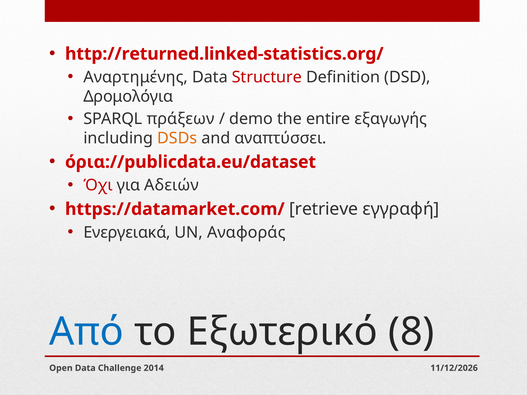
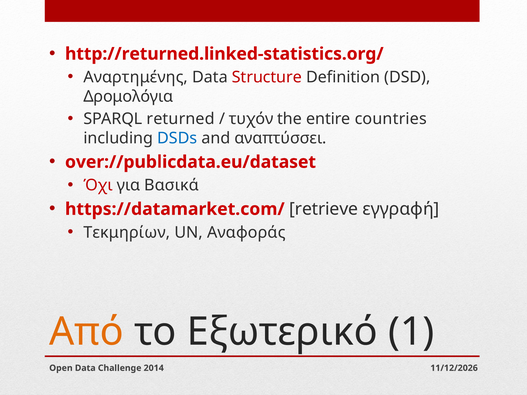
πράξεων: πράξεων -> returned
demo: demo -> τυχόν
εξαγωγής: εξαγωγής -> countries
DSDs colour: orange -> blue
όρια://publicdata.eu/dataset: όρια://publicdata.eu/dataset -> over://publicdata.eu/dataset
Αδειών: Αδειών -> Βασικά
Ενεργειακά: Ενεργειακά -> Τεκμηρίων
Από colour: blue -> orange
8: 8 -> 1
